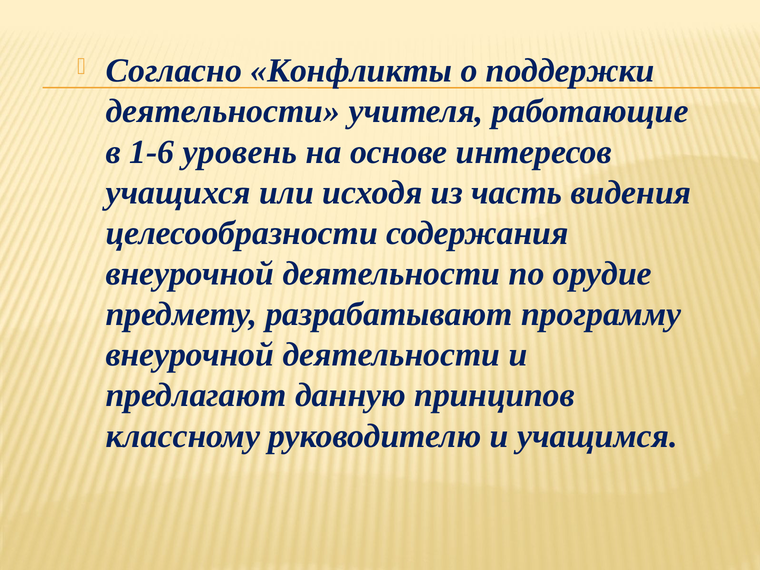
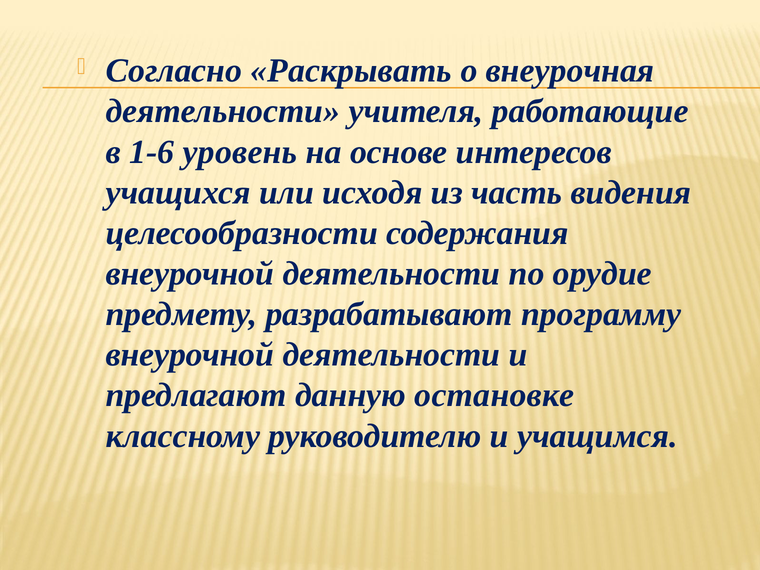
Конфликты: Конфликты -> Раскрывать
поддержки: поддержки -> внеурочная
принципов: принципов -> остановке
